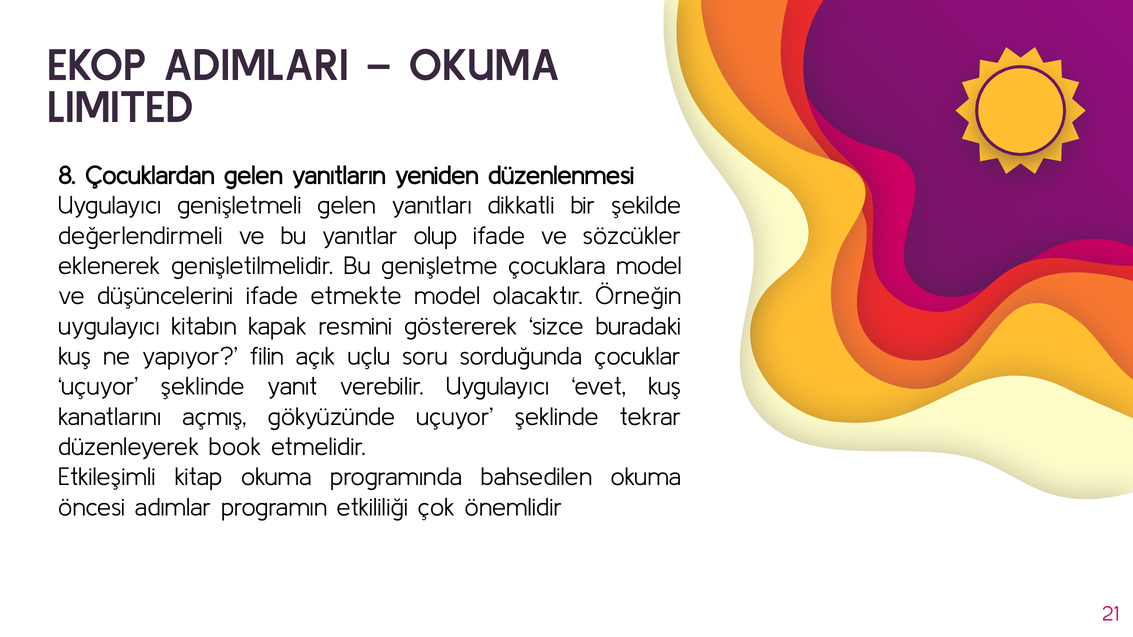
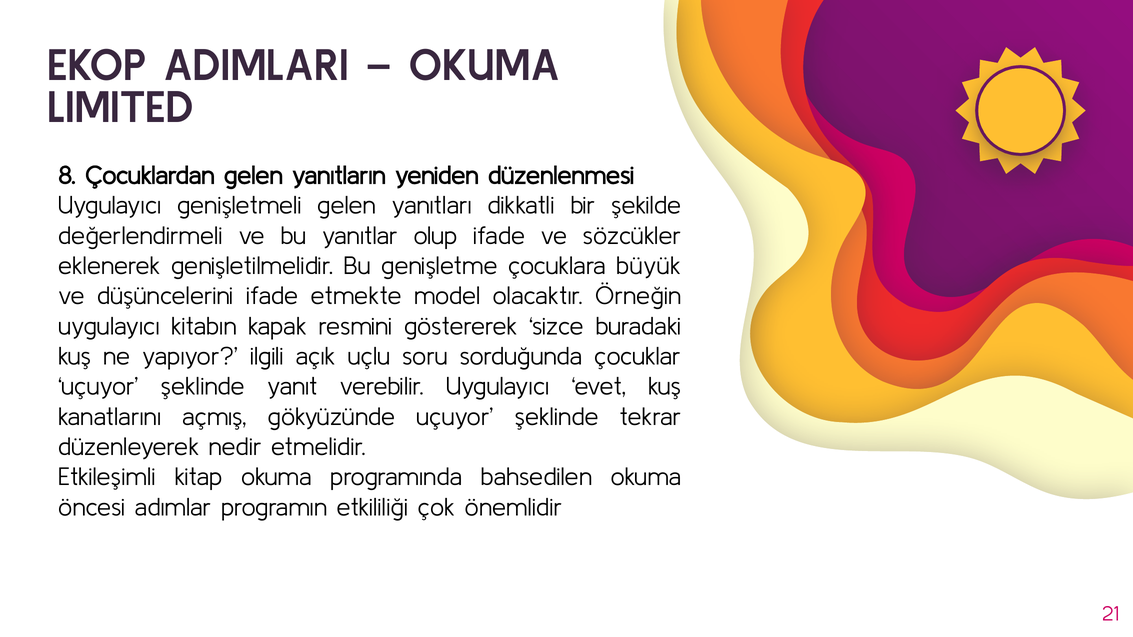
çocuklara model: model -> büyük
filin: filin -> ilgili
book: book -> nedir
